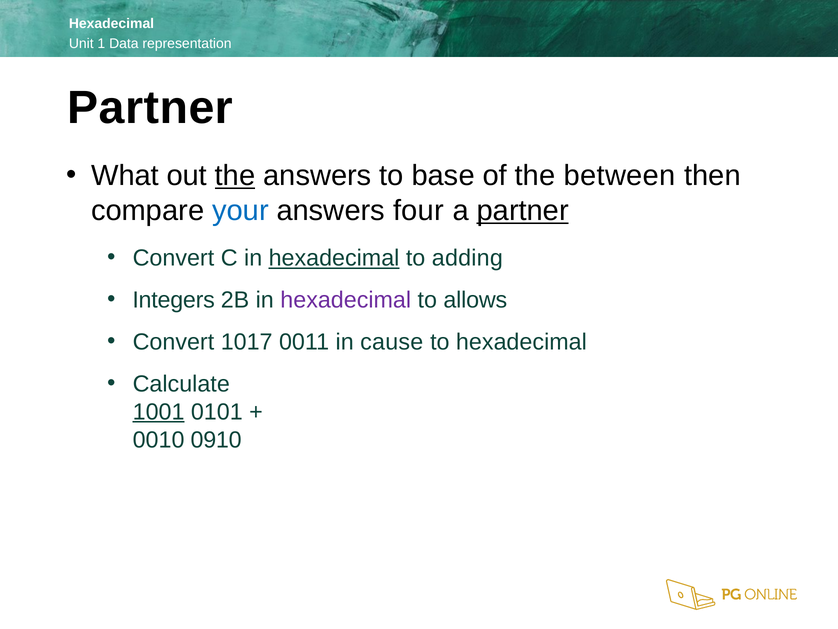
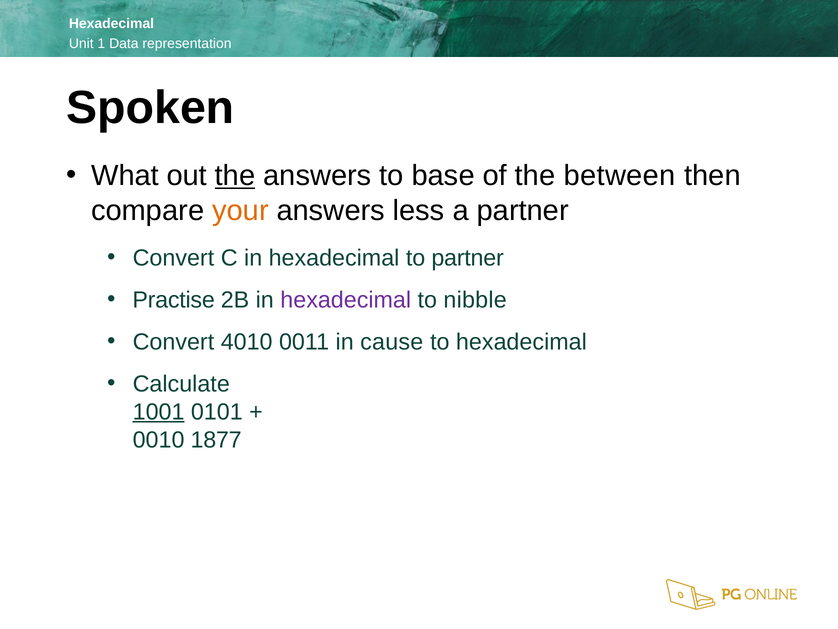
Partner at (150, 108): Partner -> Spoken
your colour: blue -> orange
four: four -> less
partner at (523, 211) underline: present -> none
hexadecimal at (334, 258) underline: present -> none
to adding: adding -> partner
Integers: Integers -> Practise
allows: allows -> nibble
1017: 1017 -> 4010
0910: 0910 -> 1877
